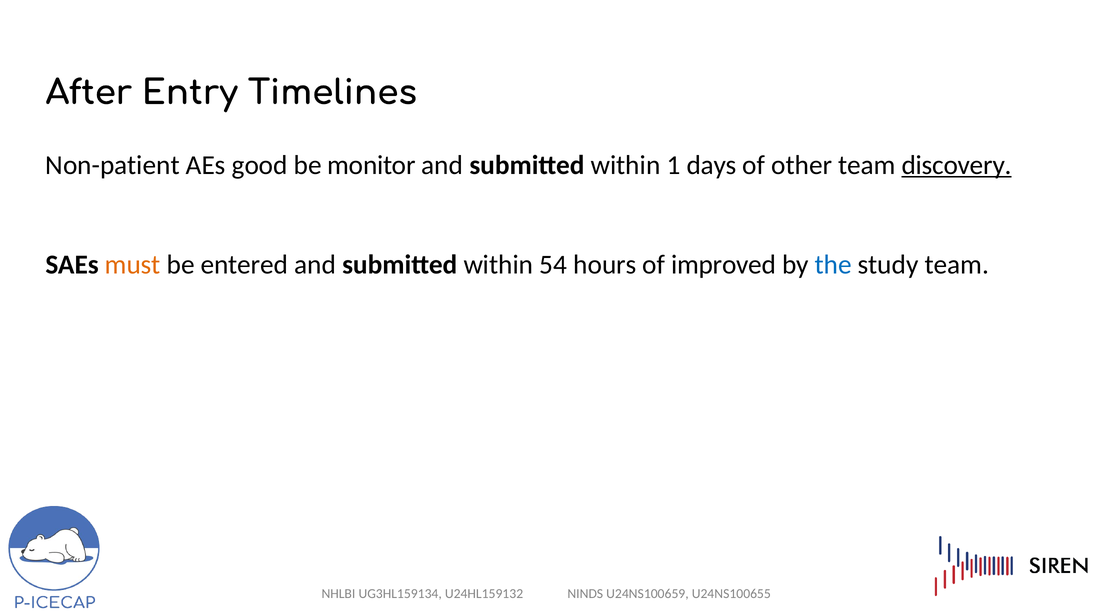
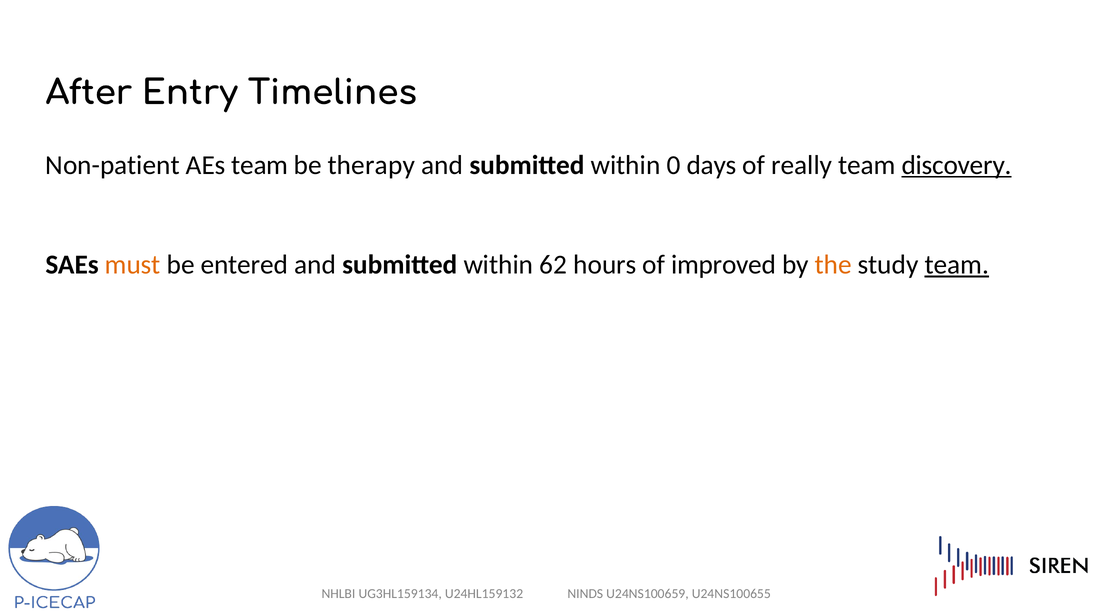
AEs good: good -> team
monitor: monitor -> therapy
1: 1 -> 0
other: other -> really
54: 54 -> 62
the colour: blue -> orange
team at (957, 265) underline: none -> present
